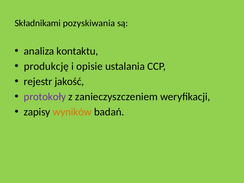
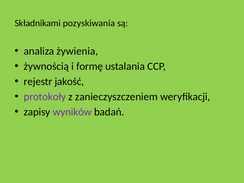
kontaktu: kontaktu -> żywienia
produkcję: produkcję -> żywnością
opisie: opisie -> formę
wyników colour: orange -> purple
